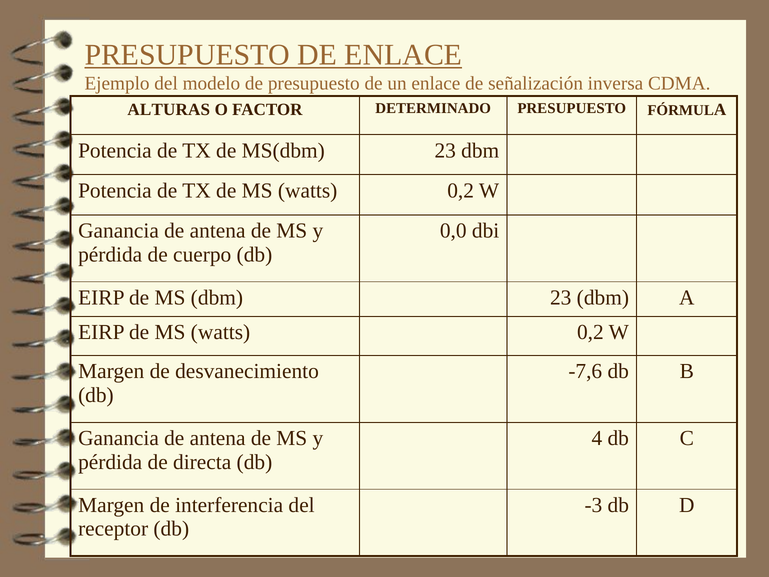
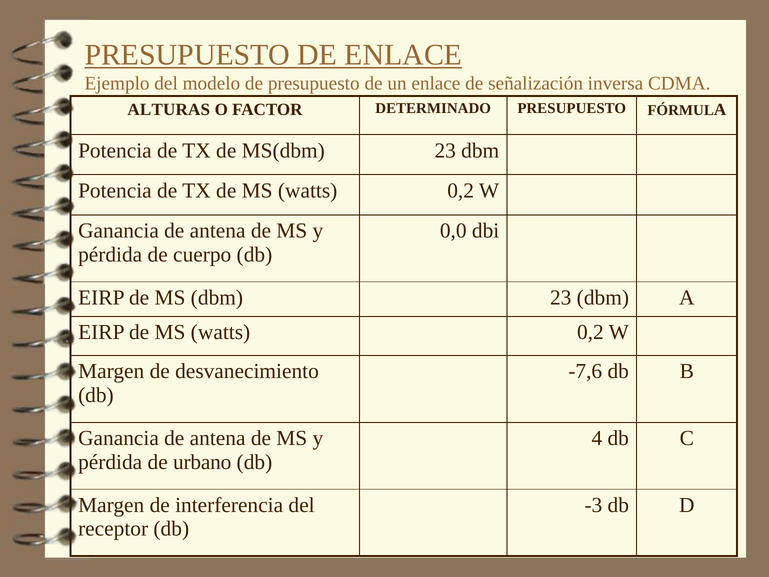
directa: directa -> urbano
